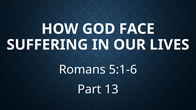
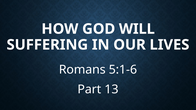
FACE: FACE -> WILL
